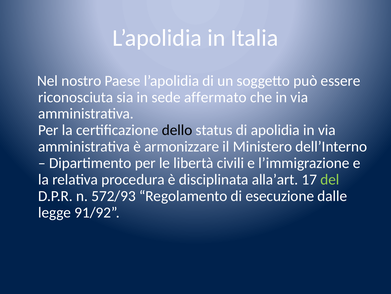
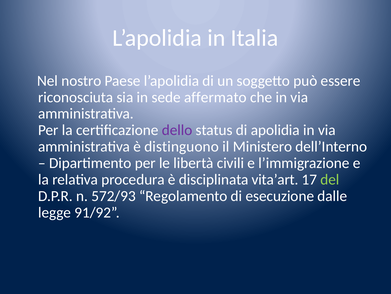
dello colour: black -> purple
armonizzare: armonizzare -> distinguono
alla’art: alla’art -> vita’art
